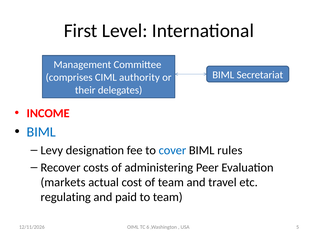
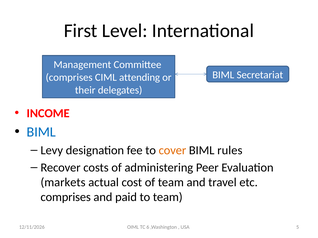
authority: authority -> attending
cover colour: blue -> orange
regulating at (66, 197): regulating -> comprises
